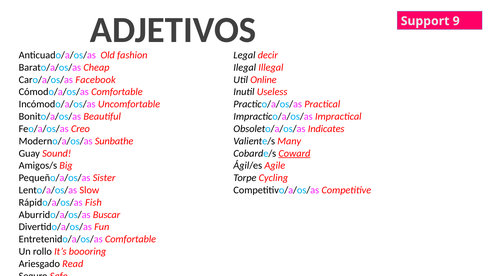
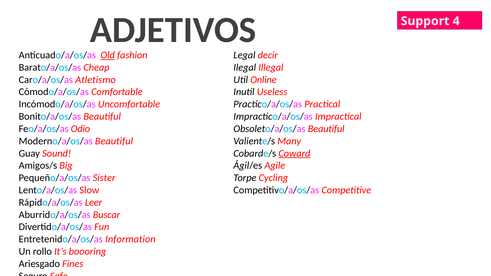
9: 9 -> 4
Old underline: none -> present
Facebook: Facebook -> Atletismo
Creo: Creo -> Odio
Obsoleto/a/os/as Indicates: Indicates -> Beautiful
Moderno/a/os/as Sunbathe: Sunbathe -> Beautiful
Fish: Fish -> Leer
Entretenido/a/os/as Comfortable: Comfortable -> Information
Read: Read -> Fines
